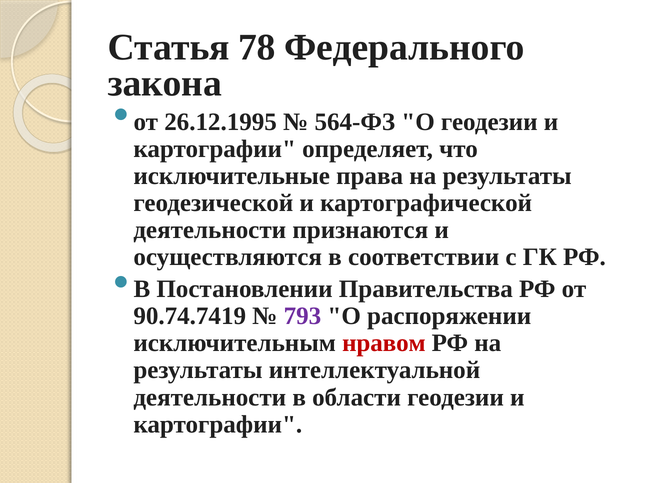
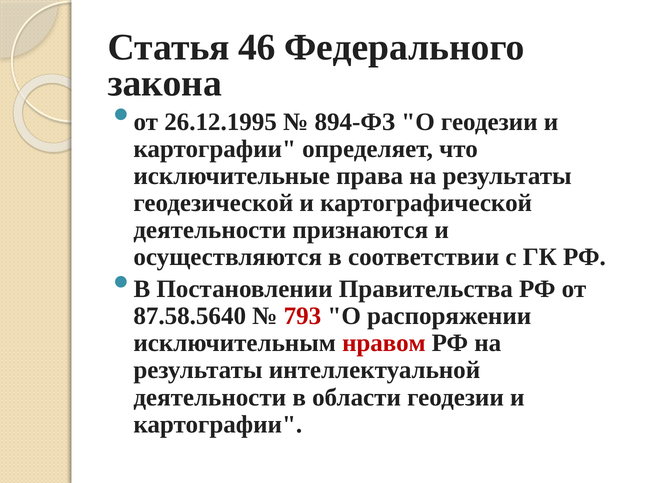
78: 78 -> 46
564-ФЗ: 564-ФЗ -> 894-ФЗ
90.74.7419: 90.74.7419 -> 87.58.5640
793 colour: purple -> red
